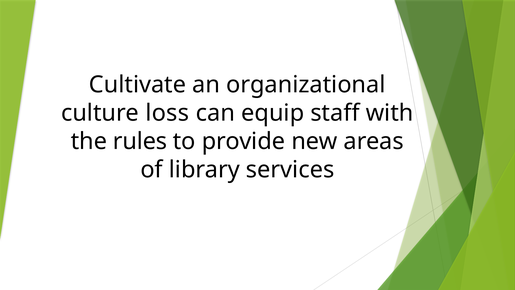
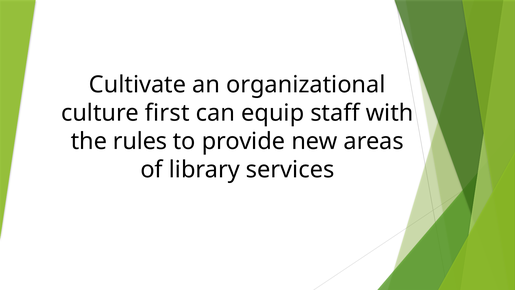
loss: loss -> first
